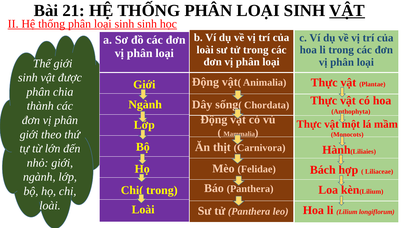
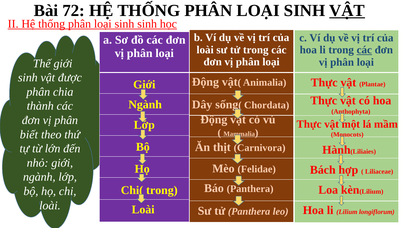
21: 21 -> 72
các at (364, 50) underline: none -> present
giới at (29, 135): giới -> biết
